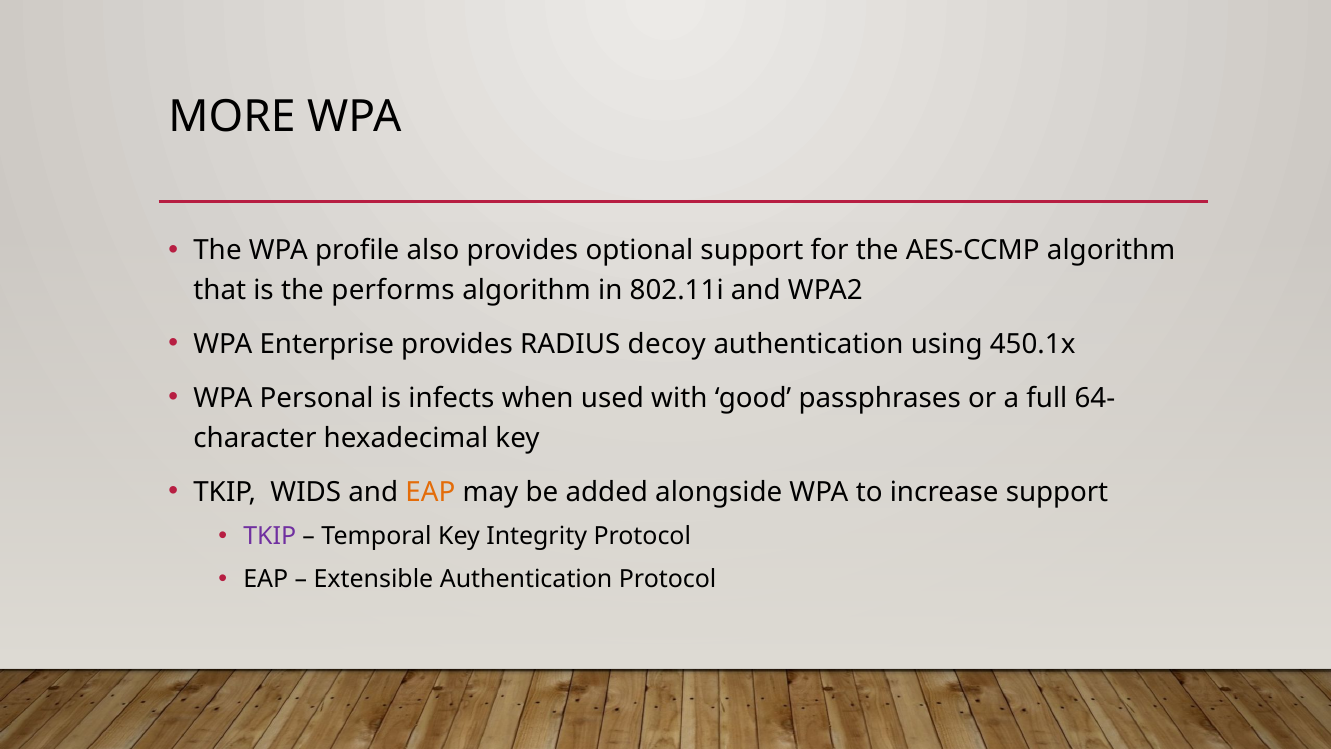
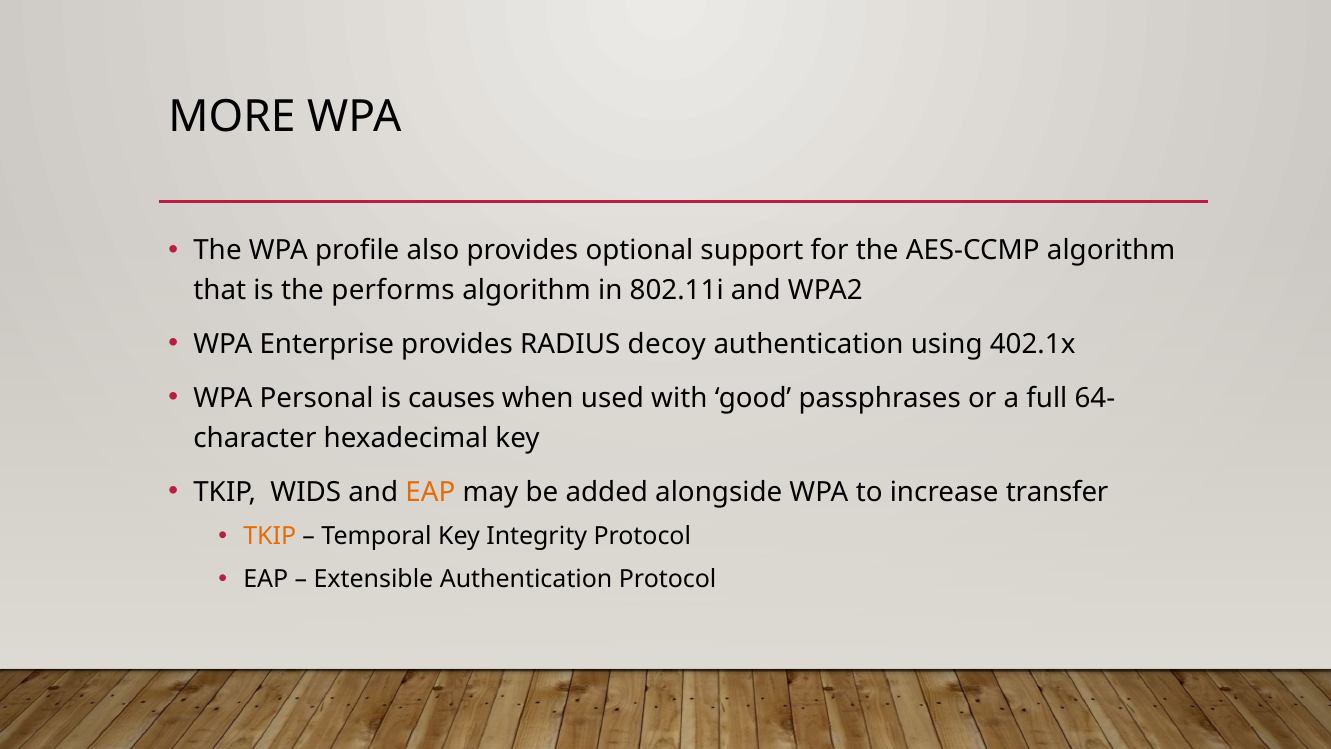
450.1x: 450.1x -> 402.1x
infects: infects -> causes
increase support: support -> transfer
TKIP at (270, 536) colour: purple -> orange
